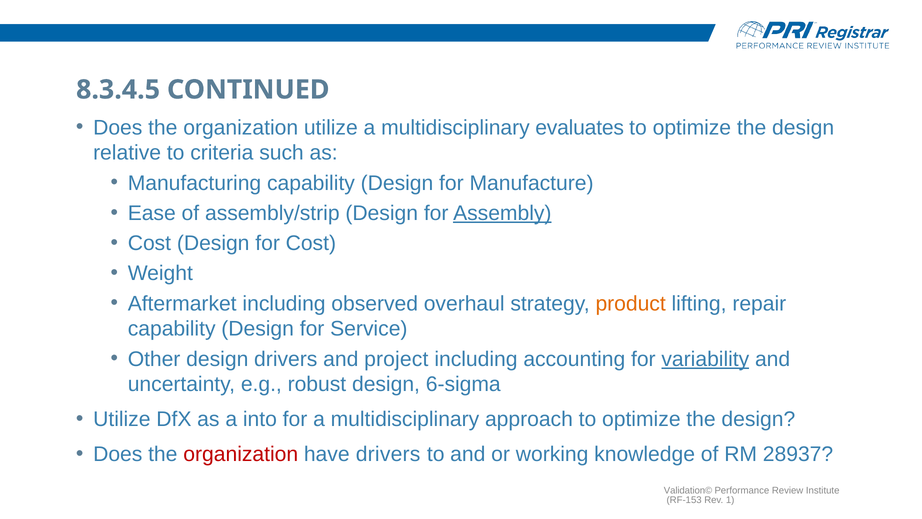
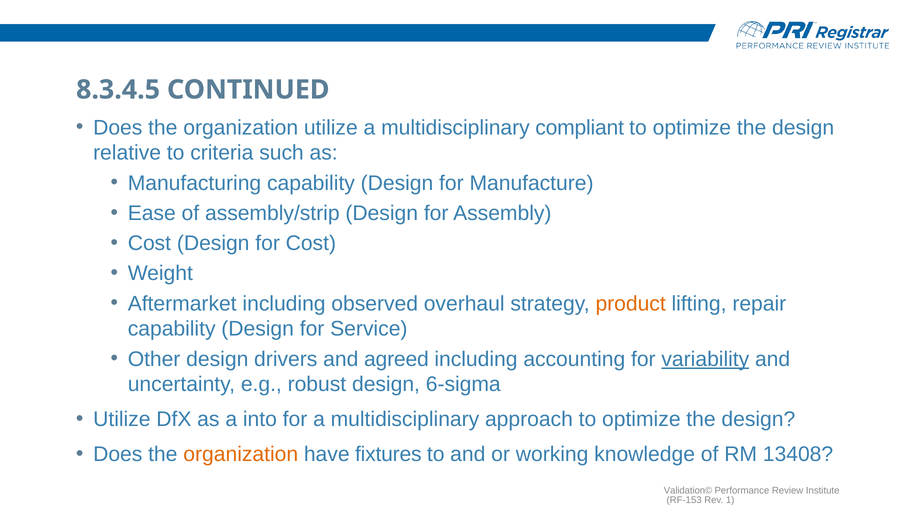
evaluates: evaluates -> compliant
Assembly underline: present -> none
project: project -> agreed
organization at (241, 454) colour: red -> orange
have drivers: drivers -> fixtures
28937: 28937 -> 13408
